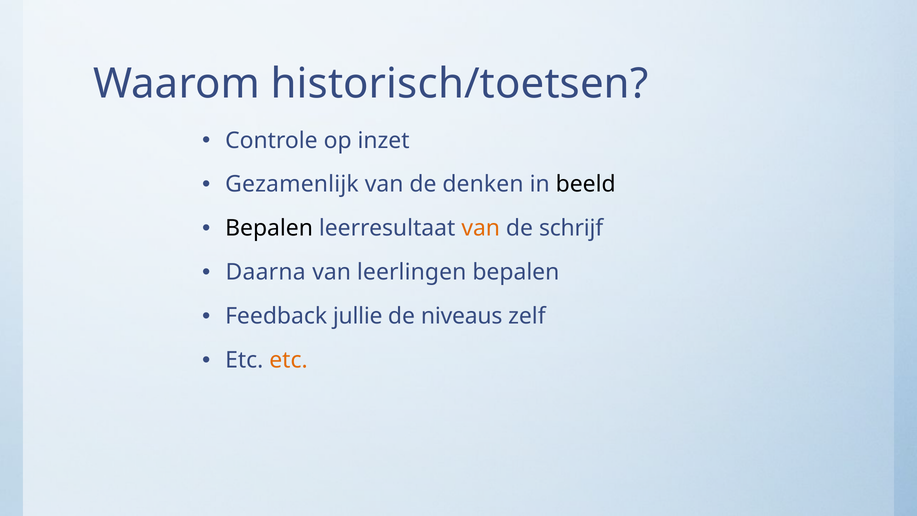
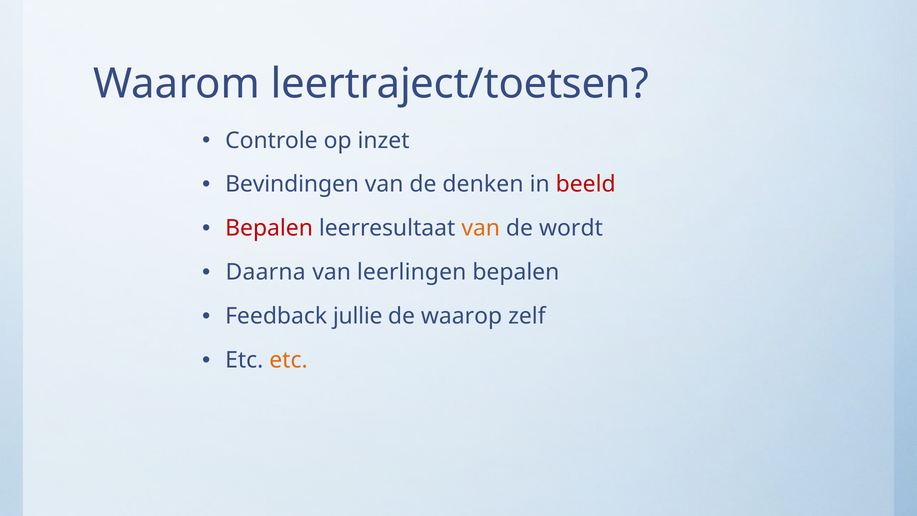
historisch/toetsen: historisch/toetsen -> leertraject/toetsen
Gezamenlijk: Gezamenlijk -> Bevindingen
beeld colour: black -> red
Bepalen at (269, 228) colour: black -> red
schrijf: schrijf -> wordt
niveaus: niveaus -> waarop
